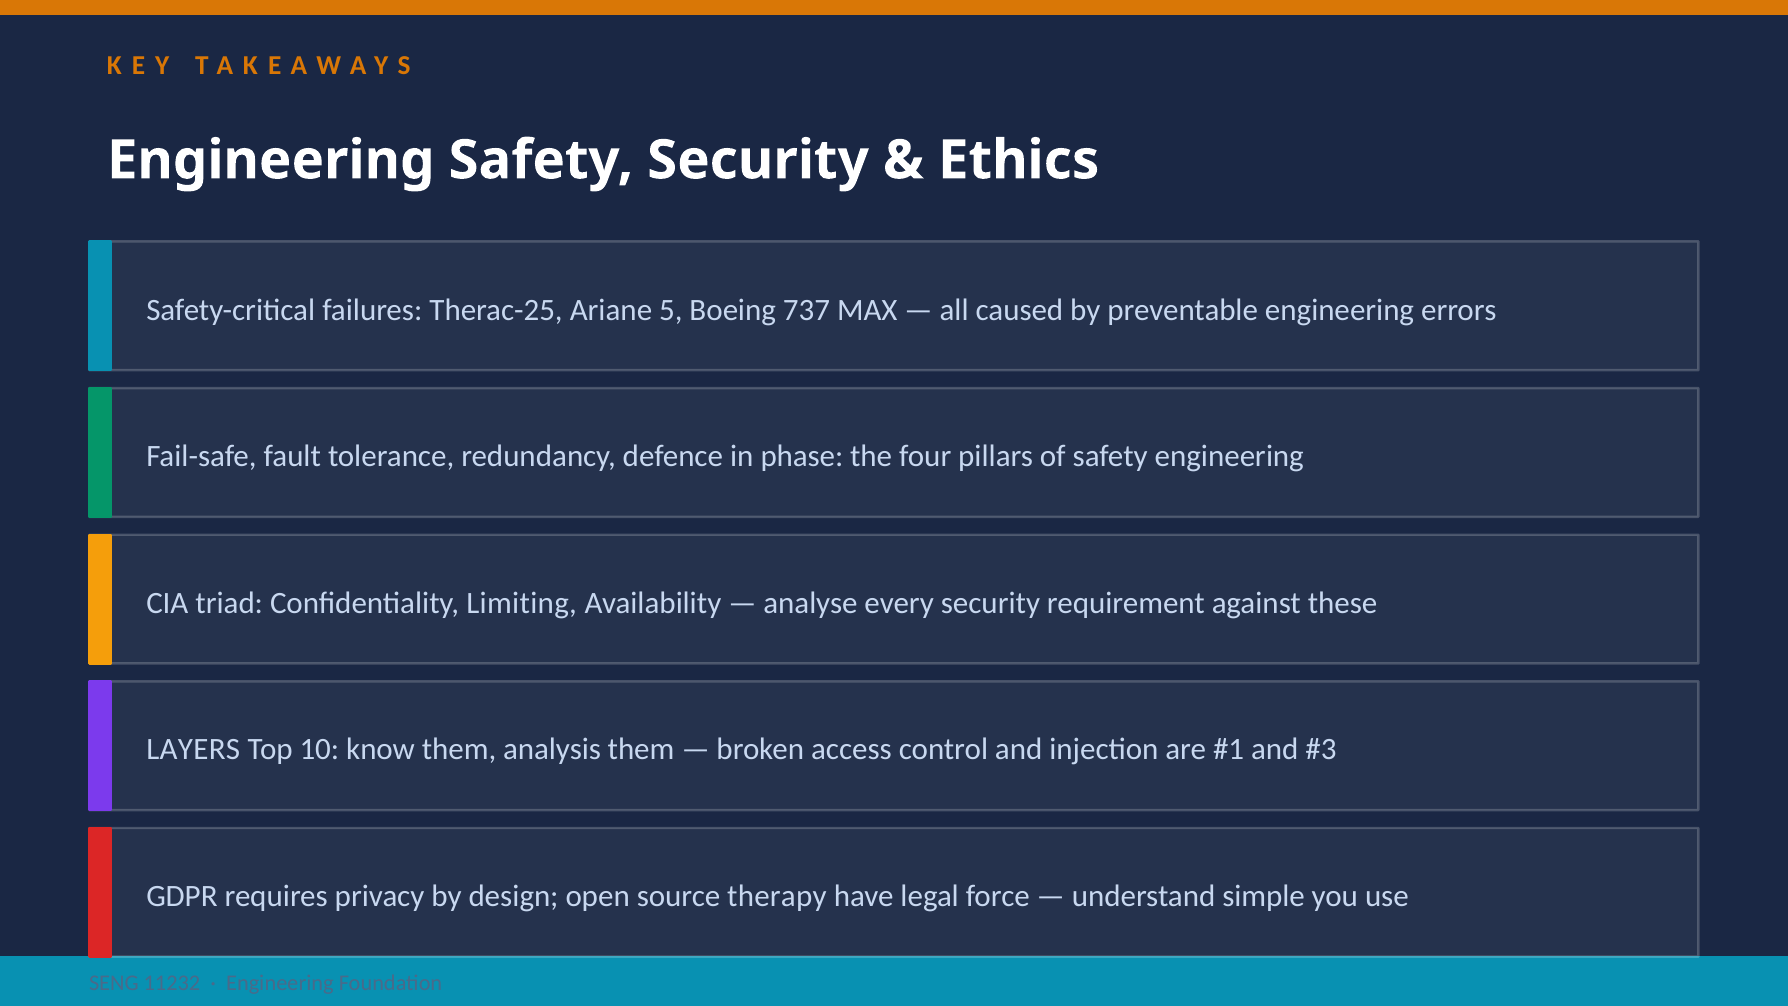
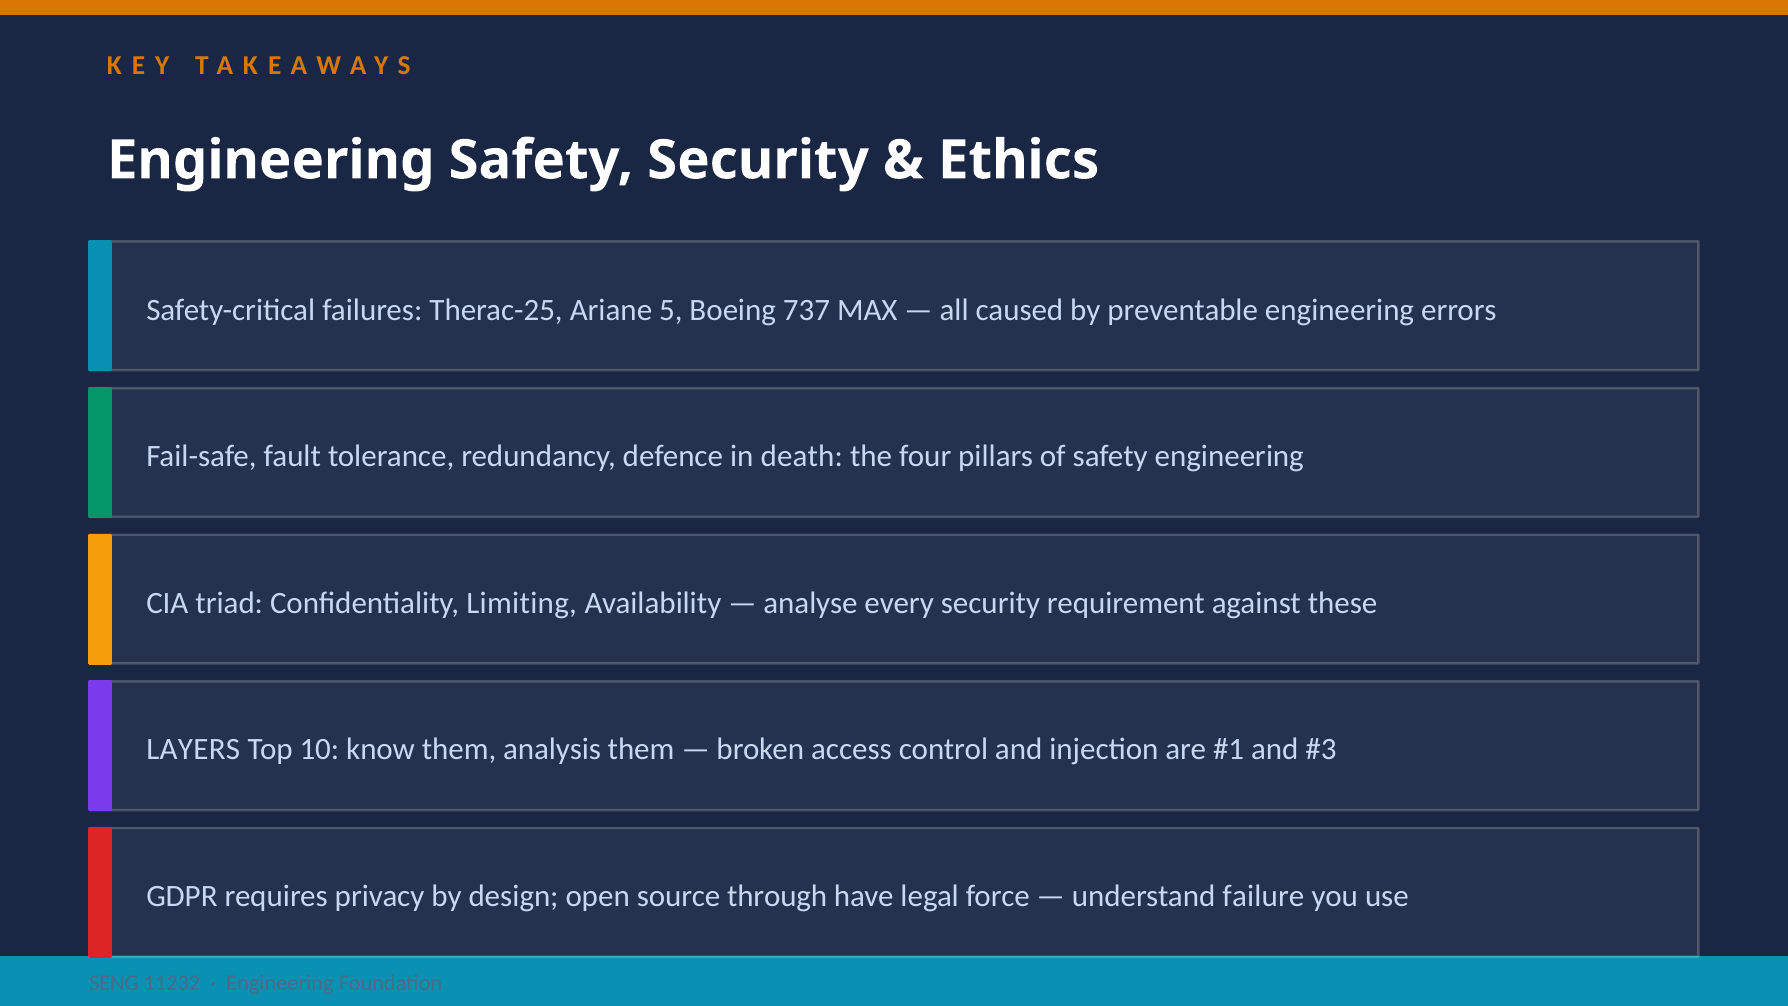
phase: phase -> death
therapy: therapy -> through
simple: simple -> failure
